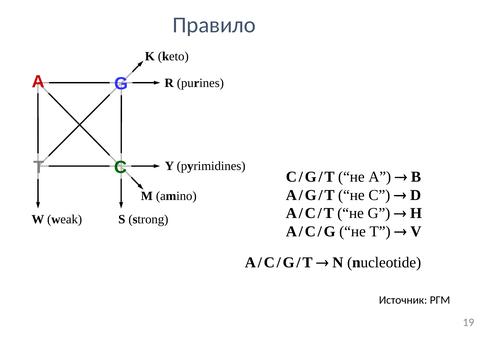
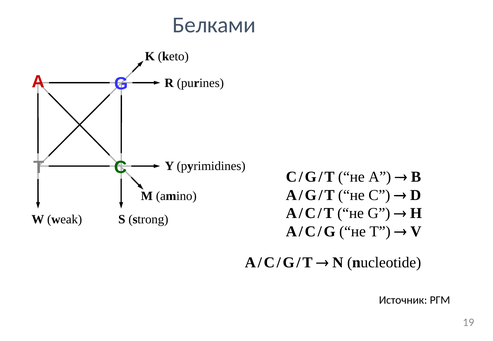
Правило: Правило -> Белками
